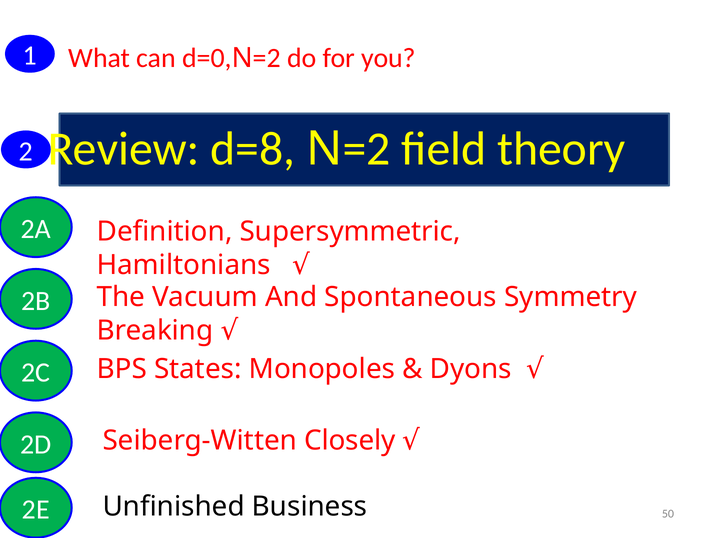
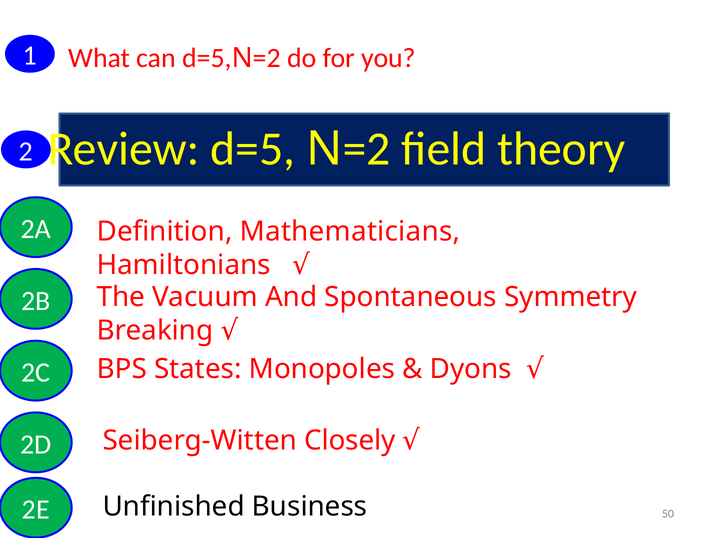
can d=0: d=0 -> d=5
Review d=8: d=8 -> d=5
Supersymmetric: Supersymmetric -> Mathematicians
